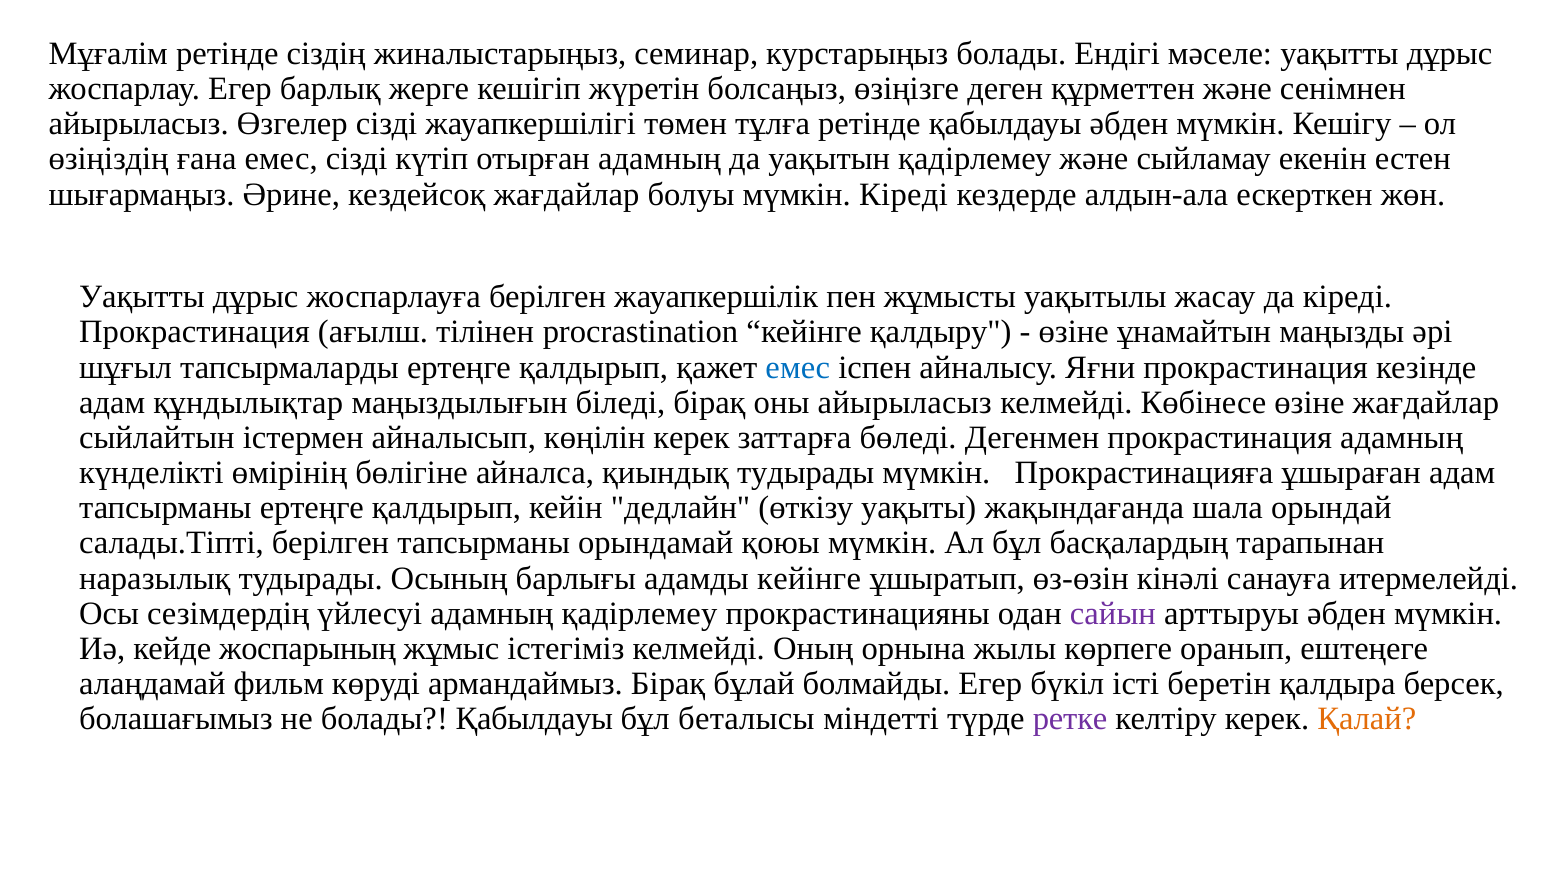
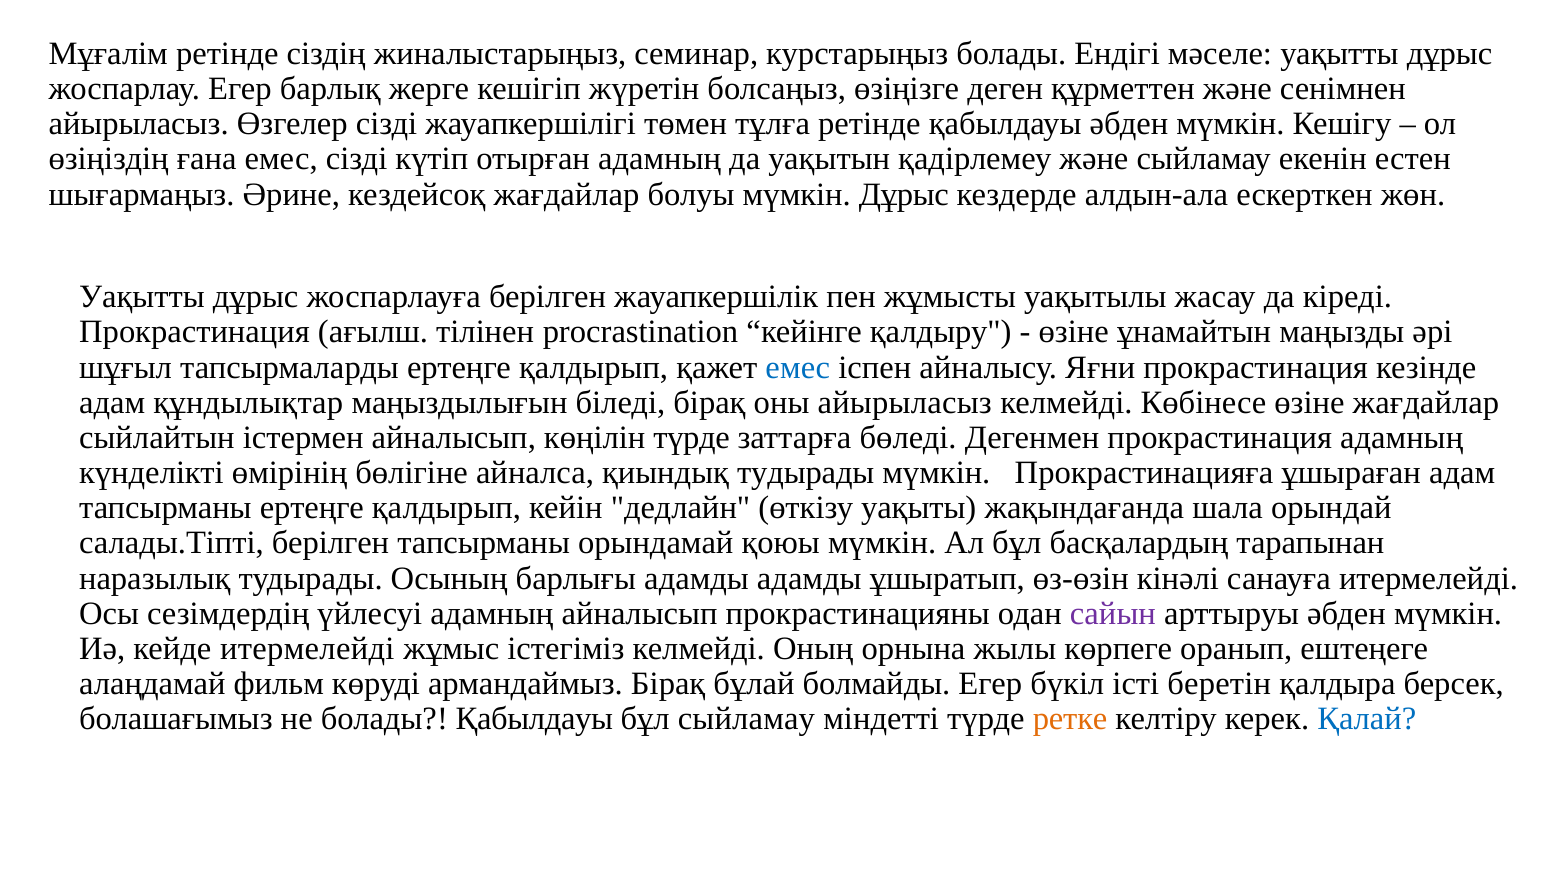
мүмкін Кіреді: Кіреді -> Дұрыс
көңілін керек: керек -> түрде
адамды кейінге: кейінге -> адамды
адамның қадірлемеу: қадірлемеу -> айналысып
кейде жоспарының: жоспарының -> итермелейді
бұл беталысы: беталысы -> сыйламау
ретке colour: purple -> orange
Қалай colour: orange -> blue
